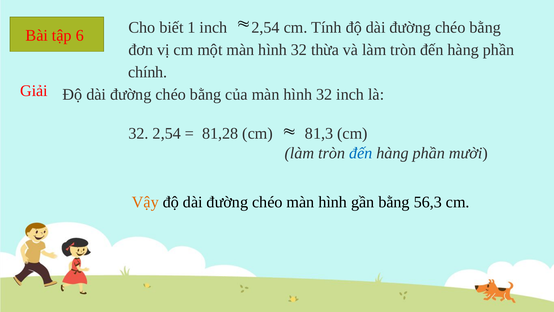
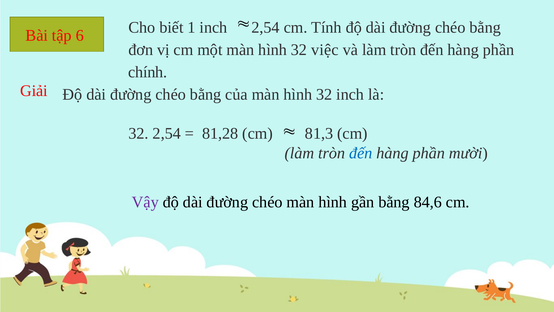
thừa: thừa -> việc
Vậy colour: orange -> purple
56,3: 56,3 -> 84,6
